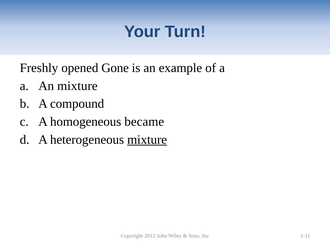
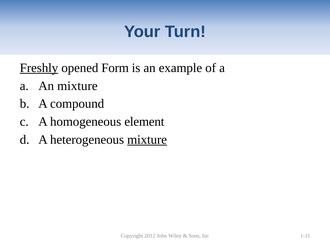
Freshly underline: none -> present
Gone: Gone -> Form
became: became -> element
